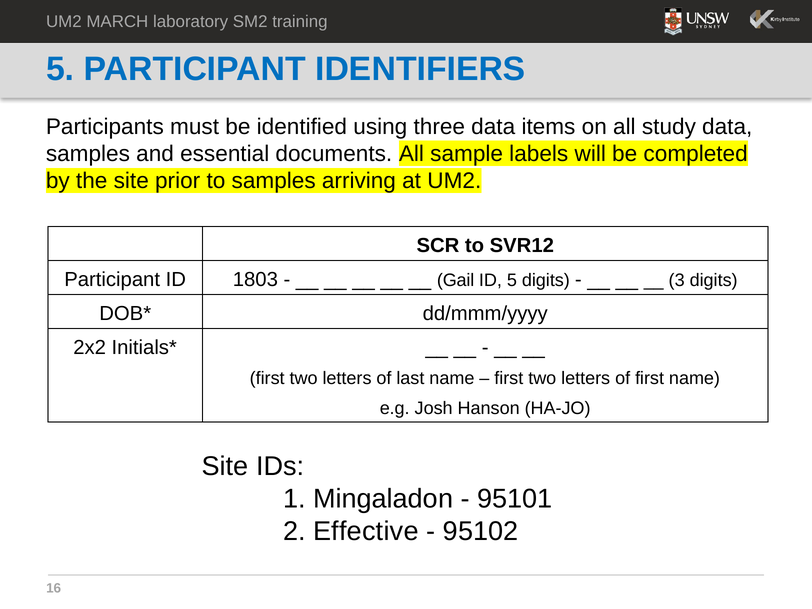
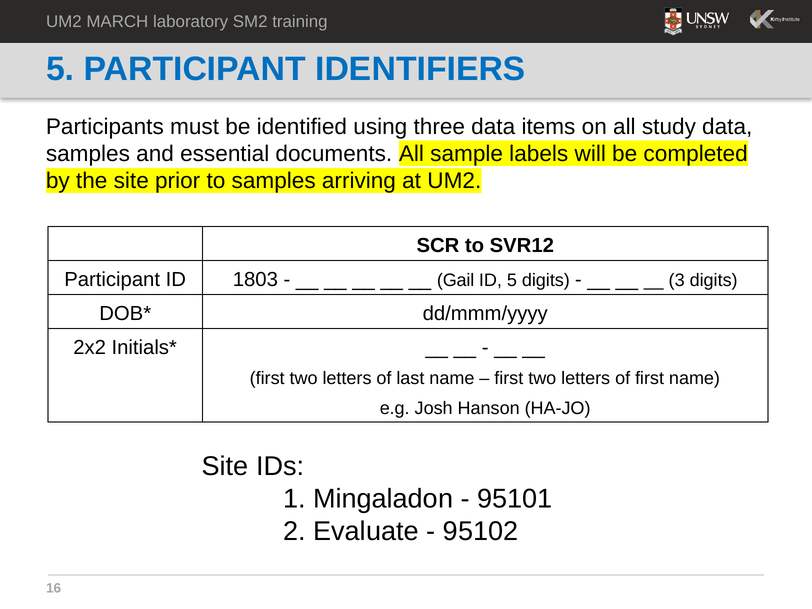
Effective: Effective -> Evaluate
